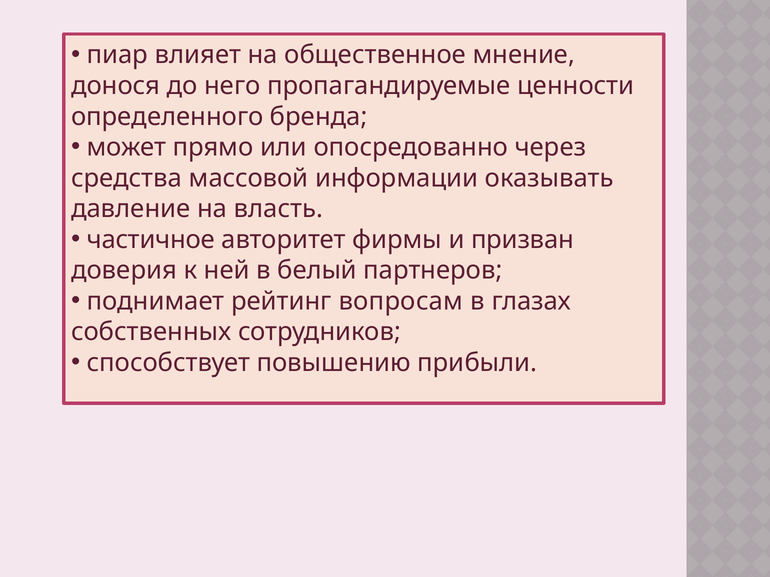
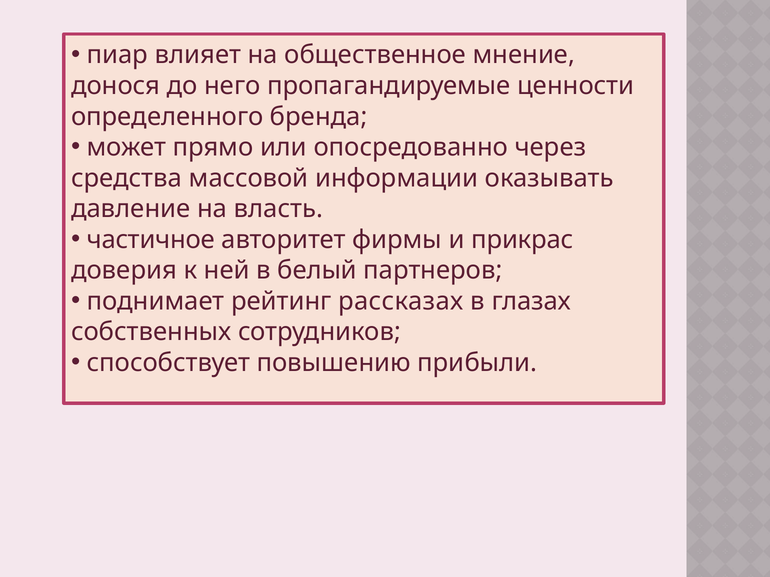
призван: призван -> прикрас
вопросам: вопросам -> рассказах
